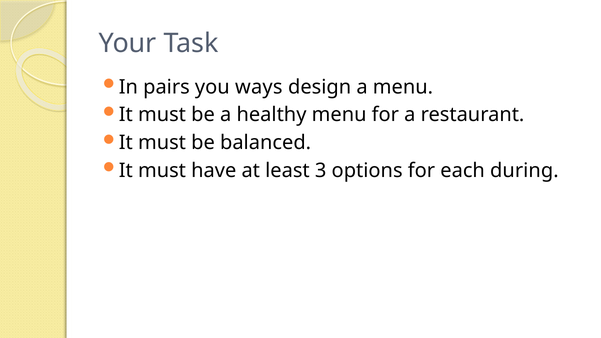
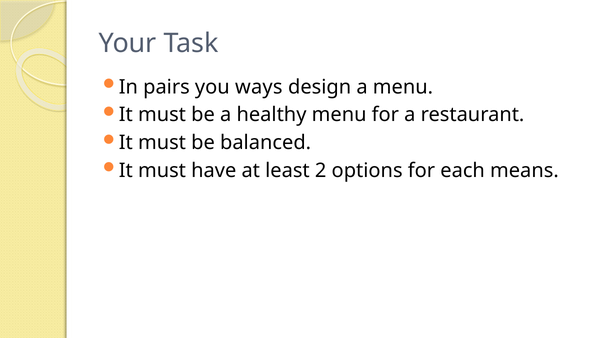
3: 3 -> 2
during: during -> means
